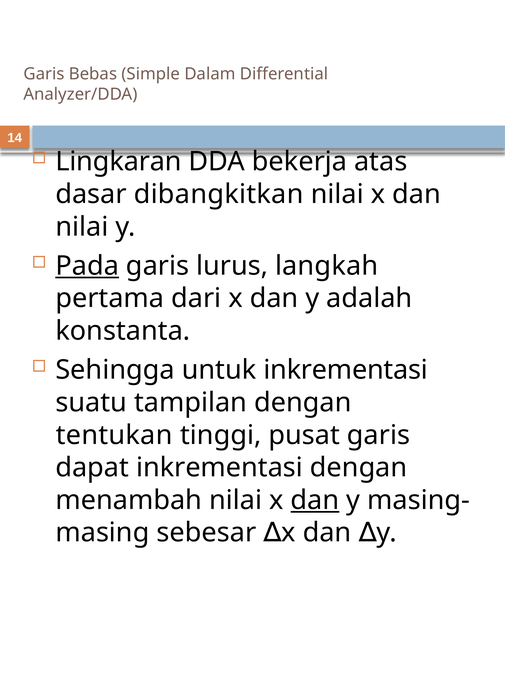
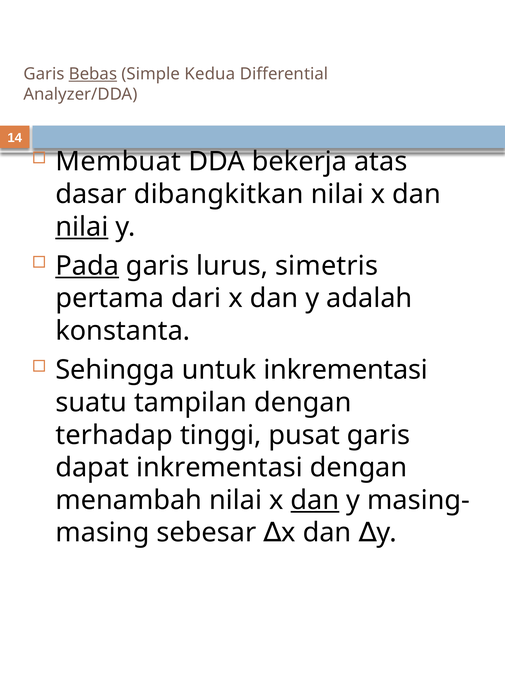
Bebas underline: none -> present
Dalam: Dalam -> Kedua
Lingkaran: Lingkaran -> Membuat
nilai at (82, 227) underline: none -> present
langkah: langkah -> simetris
tentukan: tentukan -> terhadap
